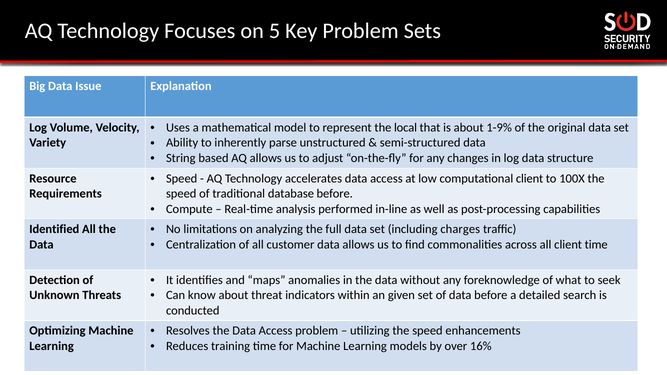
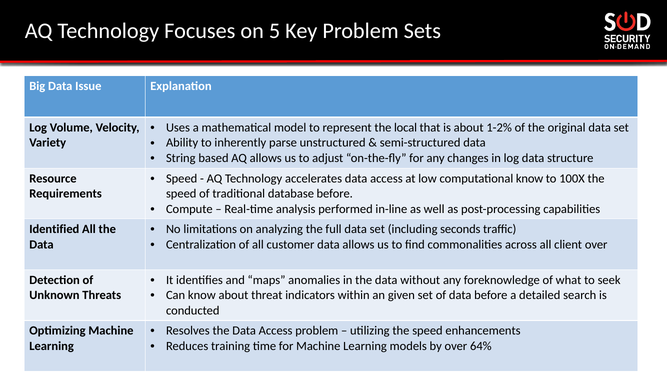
1-9%: 1-9% -> 1-2%
computational client: client -> know
charges: charges -> seconds
client time: time -> over
16%: 16% -> 64%
